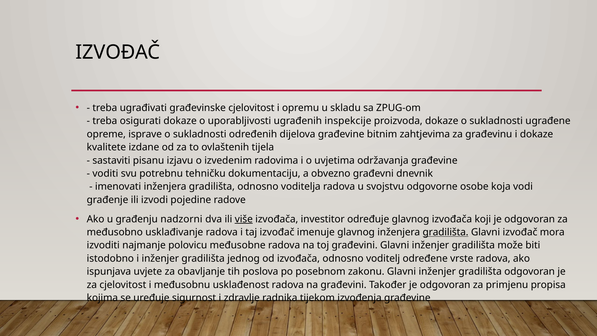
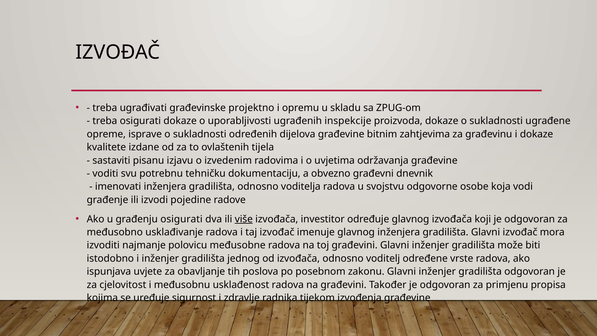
građevinske cjelovitost: cjelovitost -> projektno
građenju nadzorni: nadzorni -> osigurati
gradilišta at (446, 232) underline: present -> none
